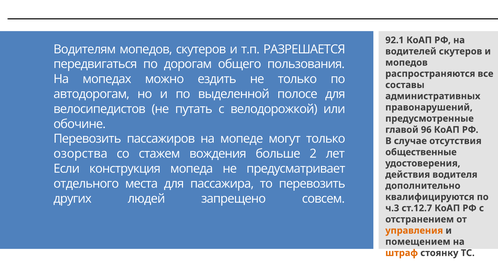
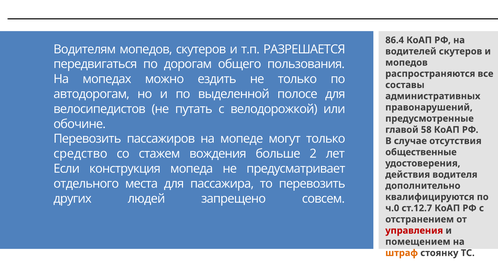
92.1: 92.1 -> 86.4
96: 96 -> 58
озорства: озорства -> средство
ч.3: ч.3 -> ч.0
управления colour: orange -> red
